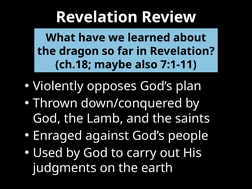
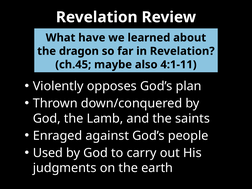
ch.18: ch.18 -> ch.45
7:1-11: 7:1-11 -> 4:1-11
